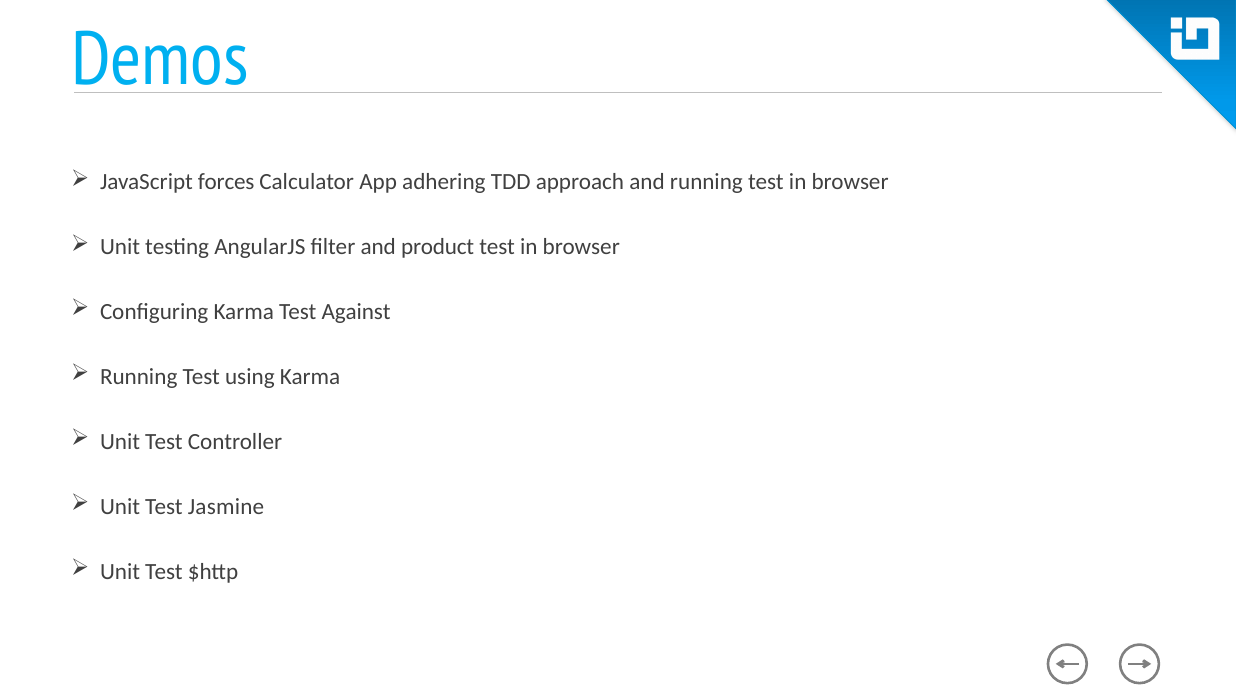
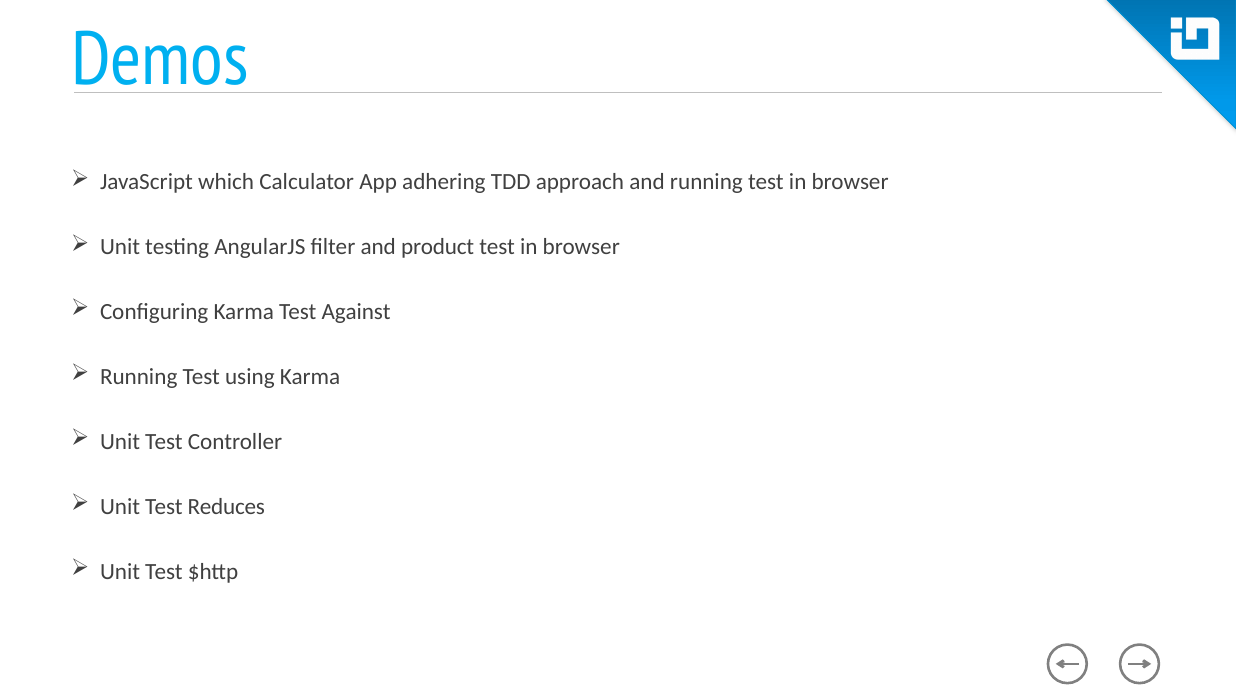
forces: forces -> which
Jasmine: Jasmine -> Reduces
